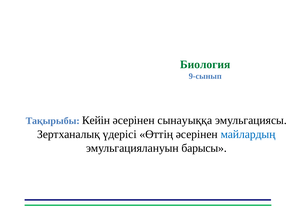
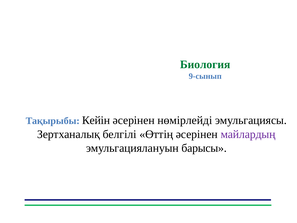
сынауыққа: сынауыққа -> нөмірлейді
үдерісі: үдерісі -> белгілі
майлардың colour: blue -> purple
